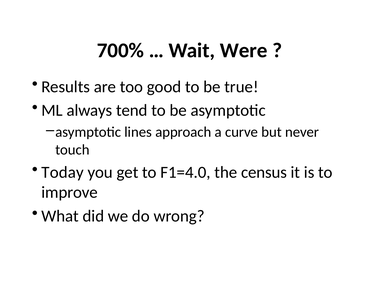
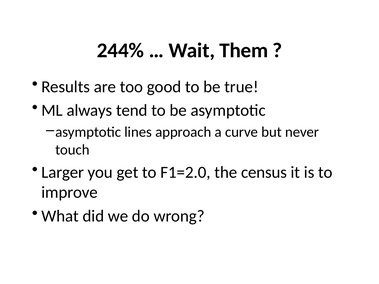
700%: 700% -> 244%
Were: Were -> Them
Today: Today -> Larger
F1=4.0: F1=4.0 -> F1=2.0
